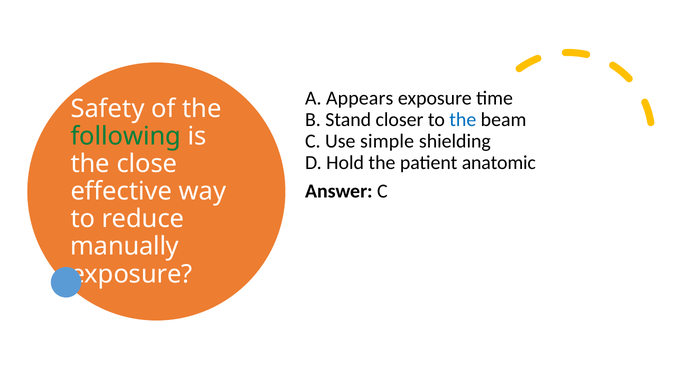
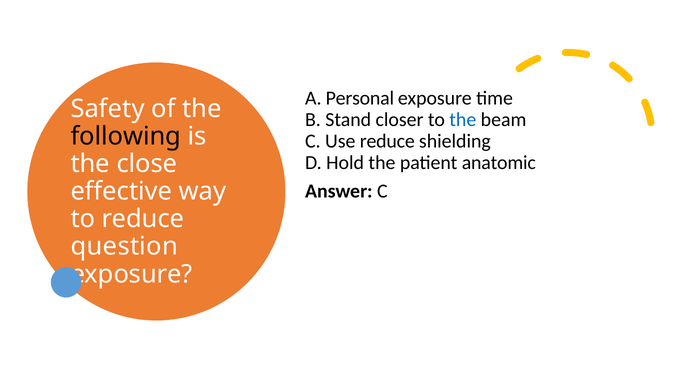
Appears: Appears -> Personal
following colour: green -> black
Use simple: simple -> reduce
manually: manually -> question
